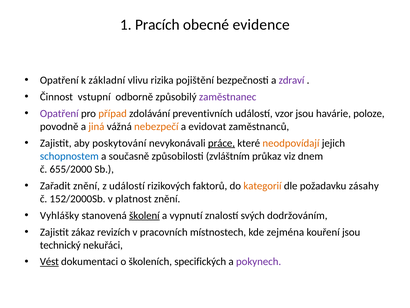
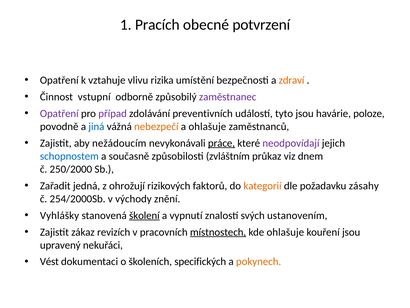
evidence: evidence -> potvrzení
základní: základní -> vztahuje
pojištění: pojištění -> umístění
zdraví colour: purple -> orange
případ colour: orange -> purple
vzor: vzor -> tyto
jiná colour: orange -> blue
a evidovat: evidovat -> ohlašuje
poskytování: poskytování -> nežádoucím
neodpovídají colour: orange -> purple
655/2000: 655/2000 -> 250/2000
Zařadit znění: znění -> jedná
z událostí: událostí -> ohrožují
152/2000Sb: 152/2000Sb -> 254/2000Sb
platnost: platnost -> východy
dodržováním: dodržováním -> ustanovením
místnostech underline: none -> present
kde zejména: zejména -> ohlašuje
technický: technický -> upravený
Vést underline: present -> none
pokynech colour: purple -> orange
